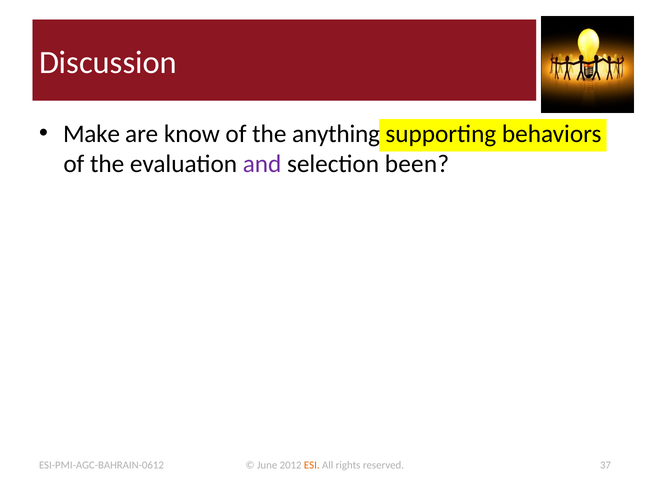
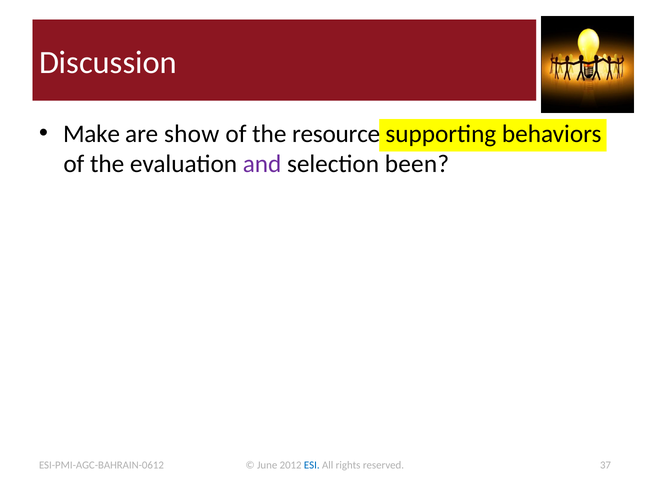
know: know -> show
anything: anything -> resource
ESI colour: orange -> blue
